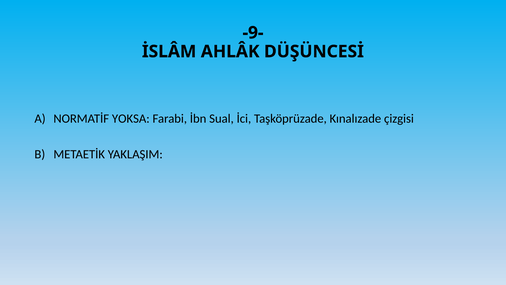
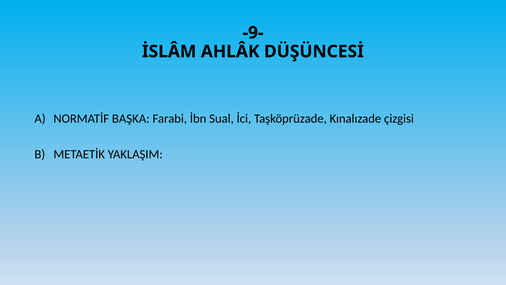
YOKSA: YOKSA -> BAŞKA
